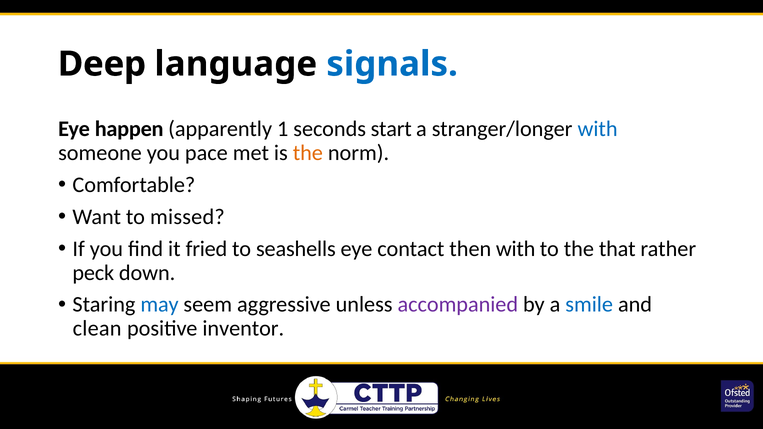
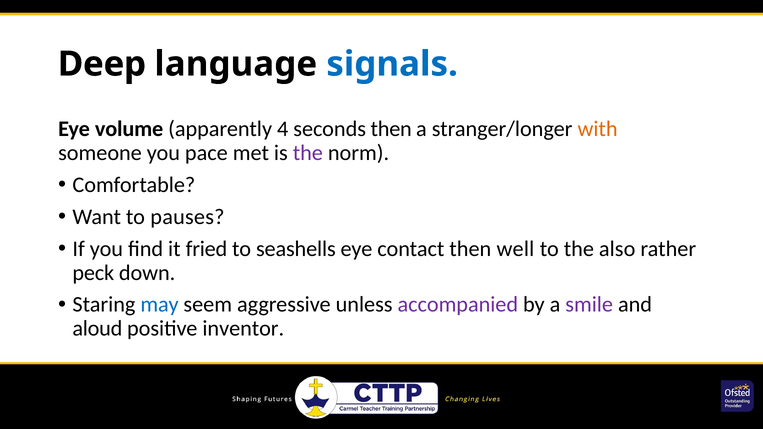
happen: happen -> volume
1: 1 -> 4
seconds start: start -> then
with at (598, 129) colour: blue -> orange
the at (308, 153) colour: orange -> purple
missed: missed -> pauses
then with: with -> well
that: that -> also
smile colour: blue -> purple
clean: clean -> aloud
